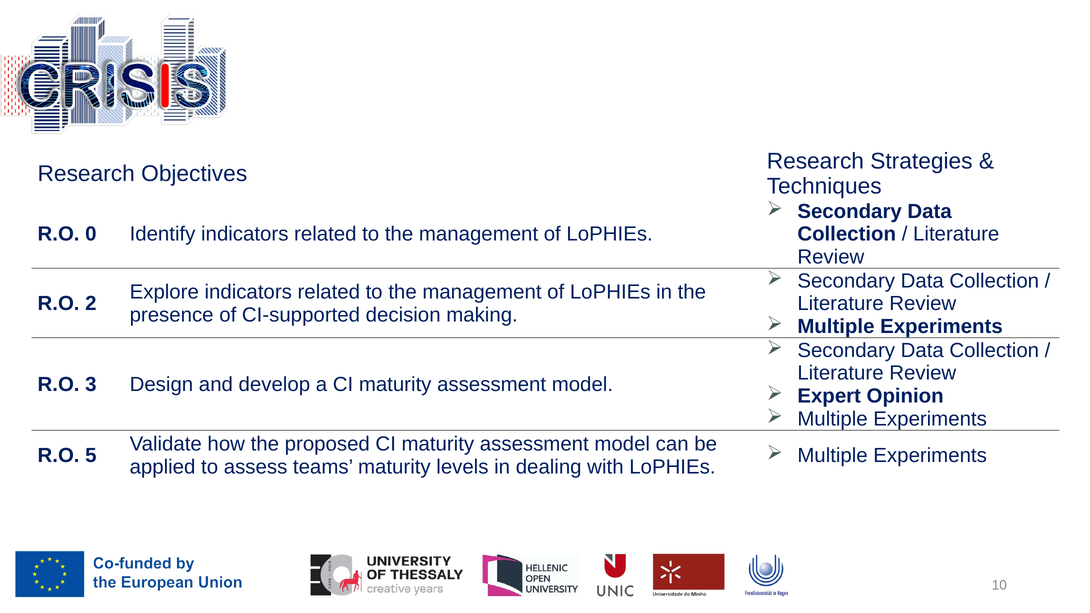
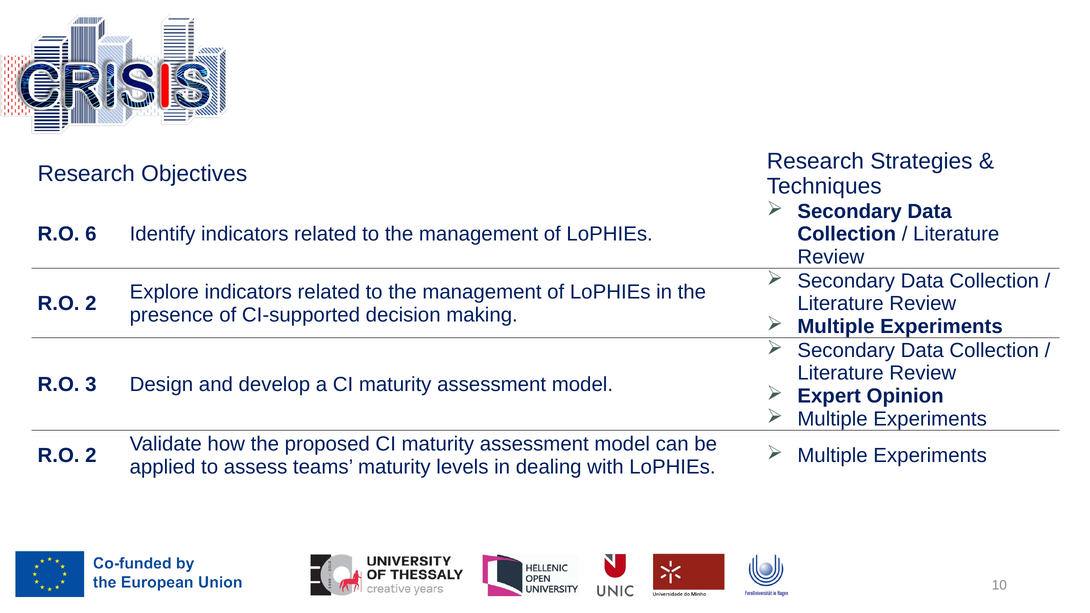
0: 0 -> 6
5 at (91, 456): 5 -> 2
